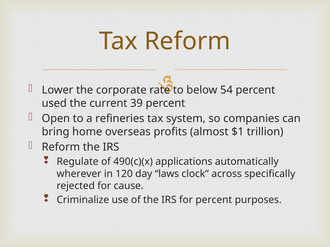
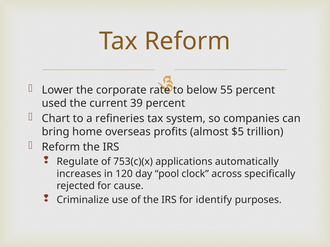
54: 54 -> 55
Open: Open -> Chart
$1: $1 -> $5
490(c)(x: 490(c)(x -> 753(c)(x
wherever: wherever -> increases
laws: laws -> pool
for percent: percent -> identify
